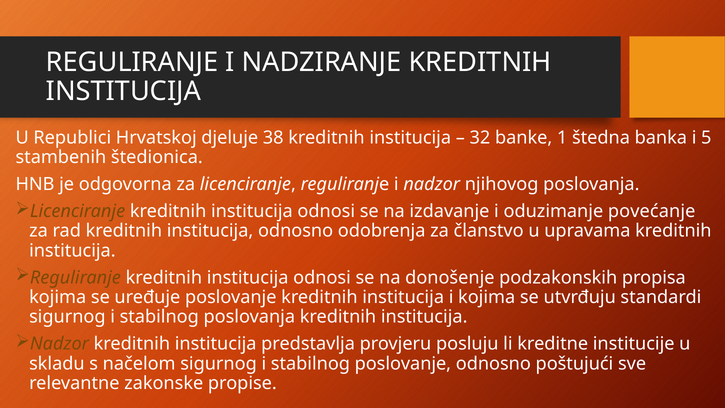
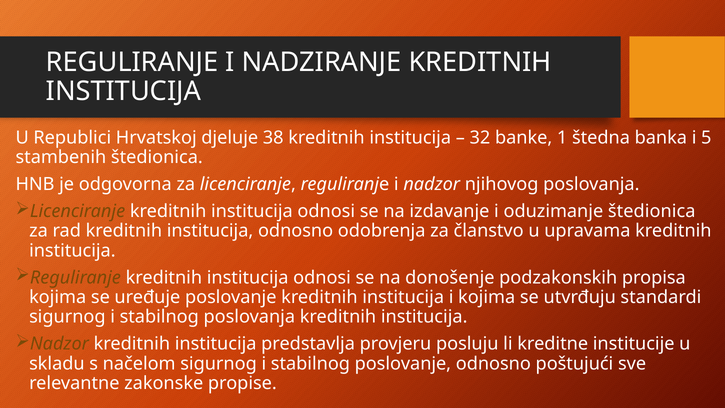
oduzimanje povećanje: povećanje -> štedionica
